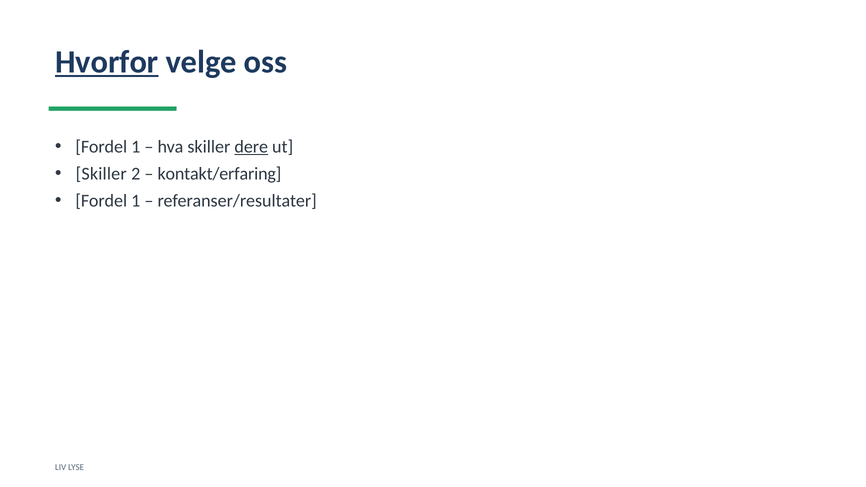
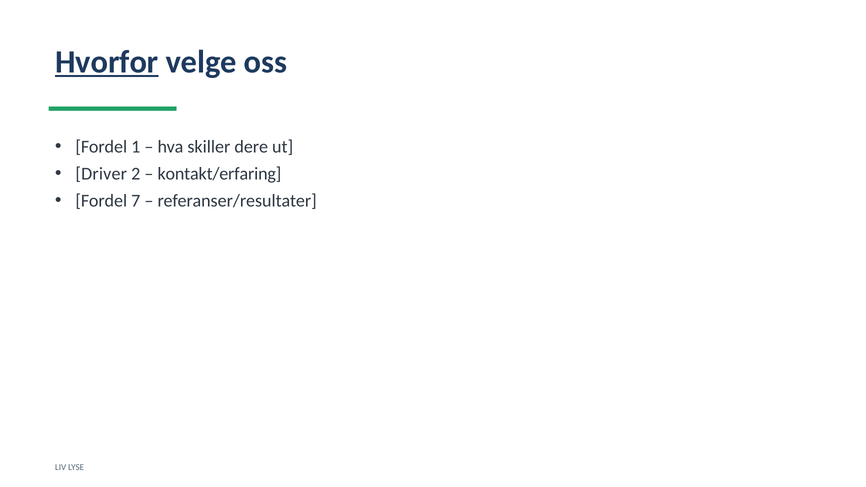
dere underline: present -> none
Skiller at (101, 174): Skiller -> Driver
1 at (136, 201): 1 -> 7
